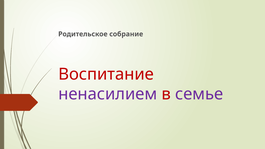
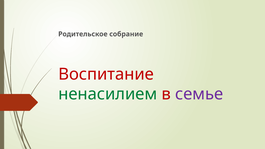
ненасилием colour: purple -> green
